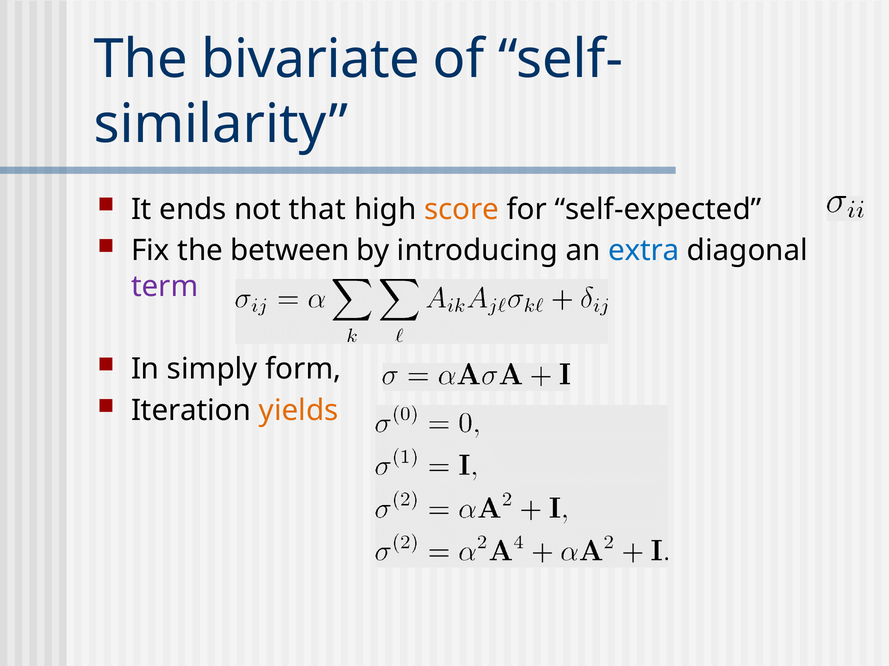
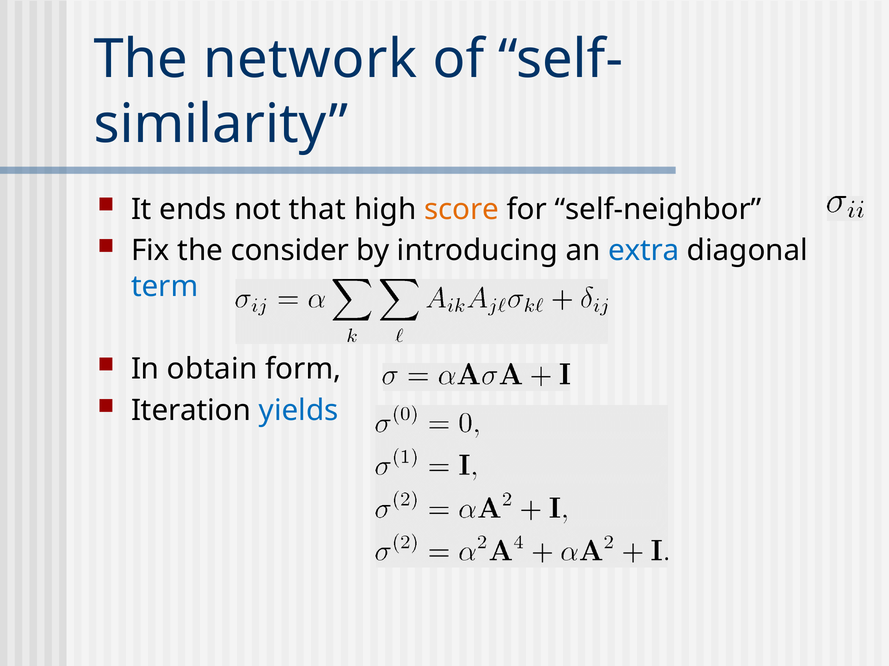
bivariate: bivariate -> network
self-expected: self-expected -> self-neighbor
between: between -> consider
term colour: purple -> blue
simply: simply -> obtain
yields colour: orange -> blue
